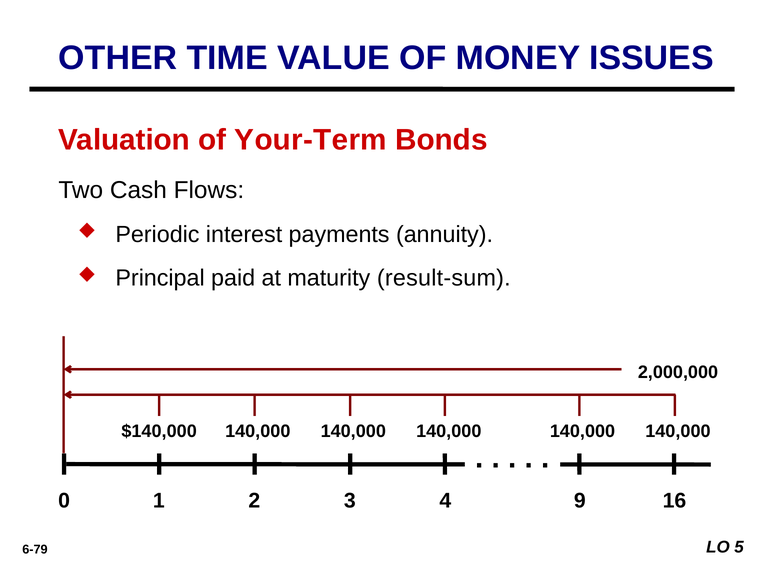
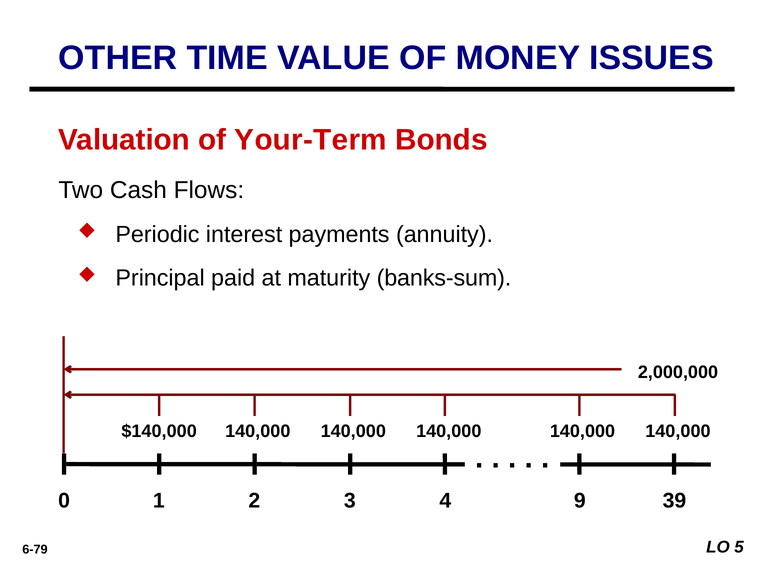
result-sum: result-sum -> banks-sum
16: 16 -> 39
